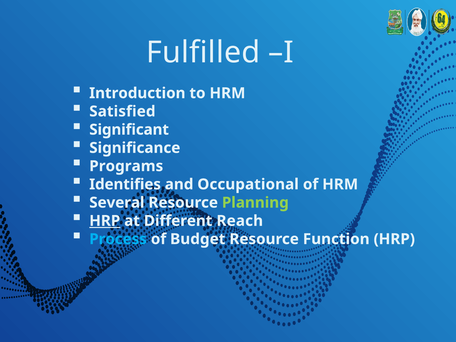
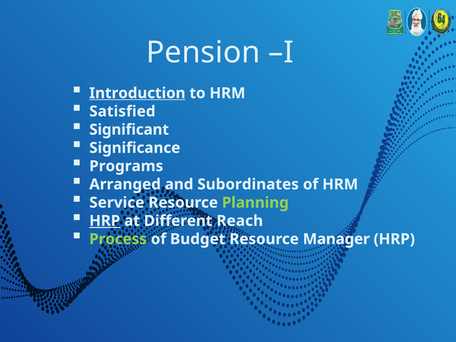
Fulfilled: Fulfilled -> Pension
Introduction underline: none -> present
Identifies: Identifies -> Arranged
Occupational: Occupational -> Subordinates
Several: Several -> Service
Process colour: light blue -> light green
Function: Function -> Manager
